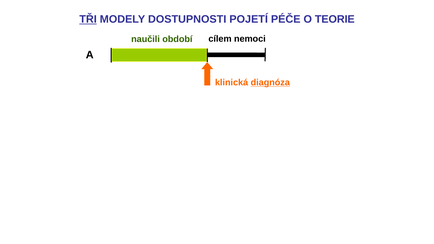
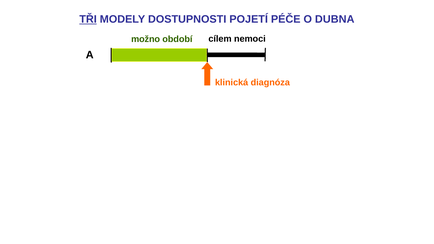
TEORIE: TEORIE -> DUBNA
naučili: naučili -> možno
diagnóza underline: present -> none
